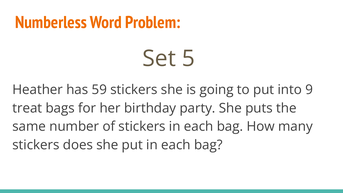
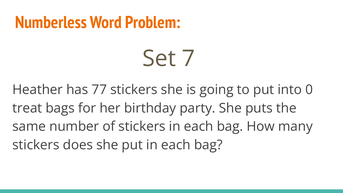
5: 5 -> 7
59: 59 -> 77
9: 9 -> 0
